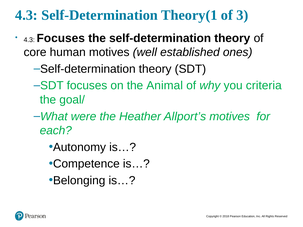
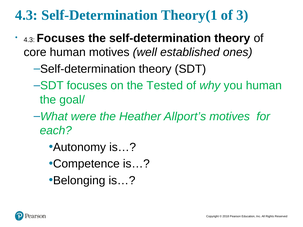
Animal: Animal -> Tested
you criteria: criteria -> human
